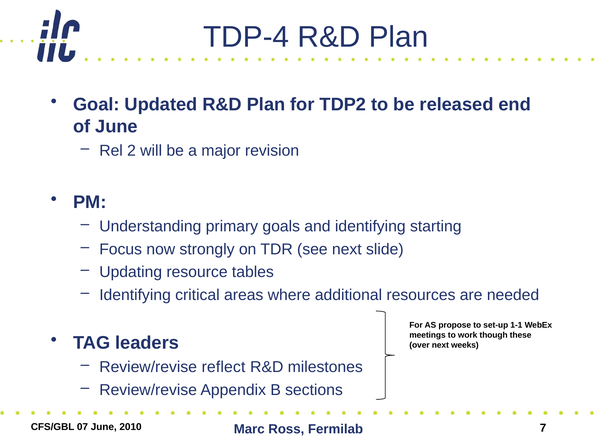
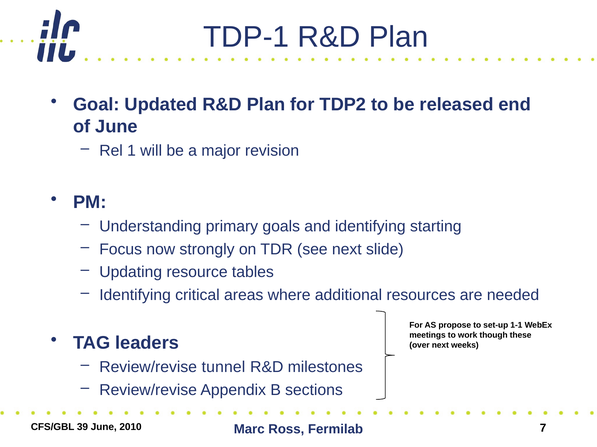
TDP-4: TDP-4 -> TDP-1
2: 2 -> 1
reflect: reflect -> tunnel
07: 07 -> 39
